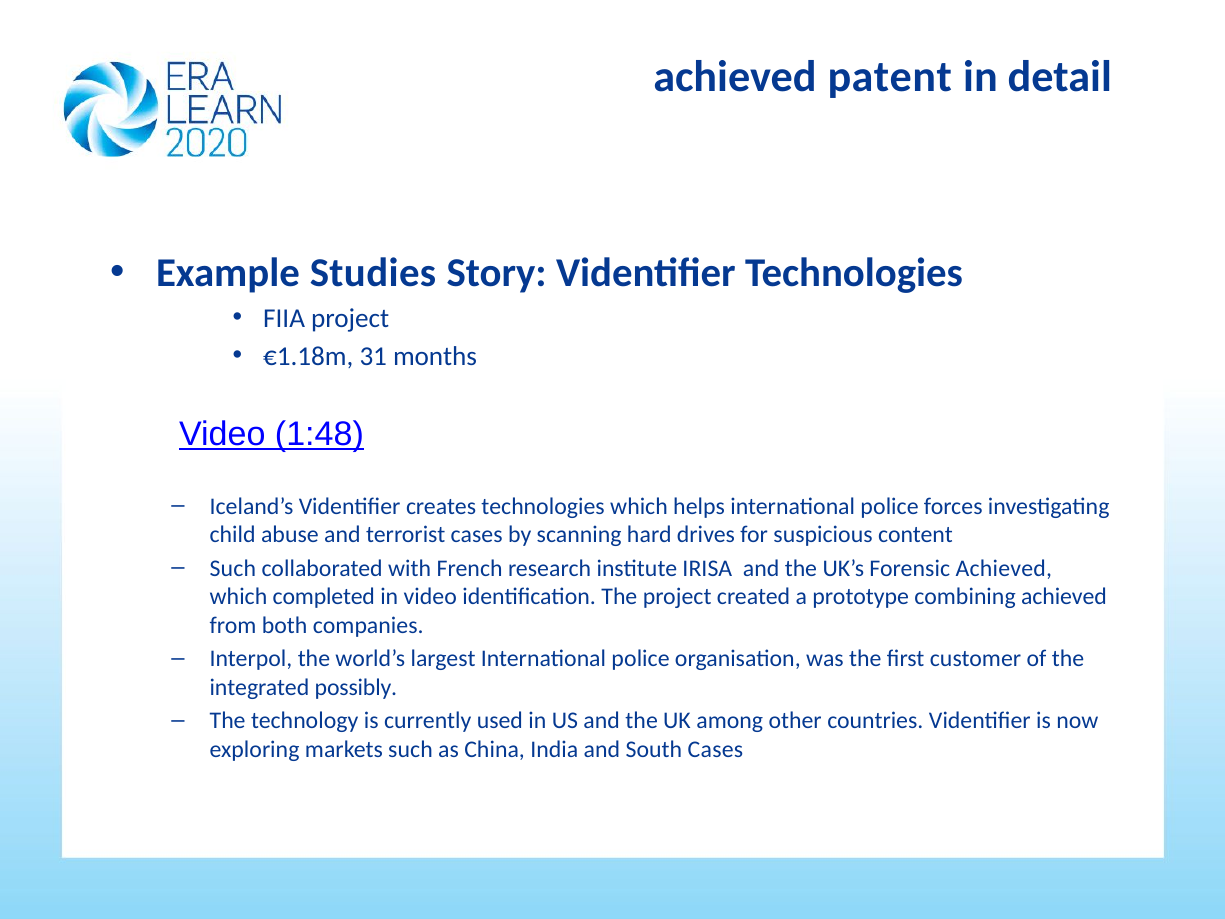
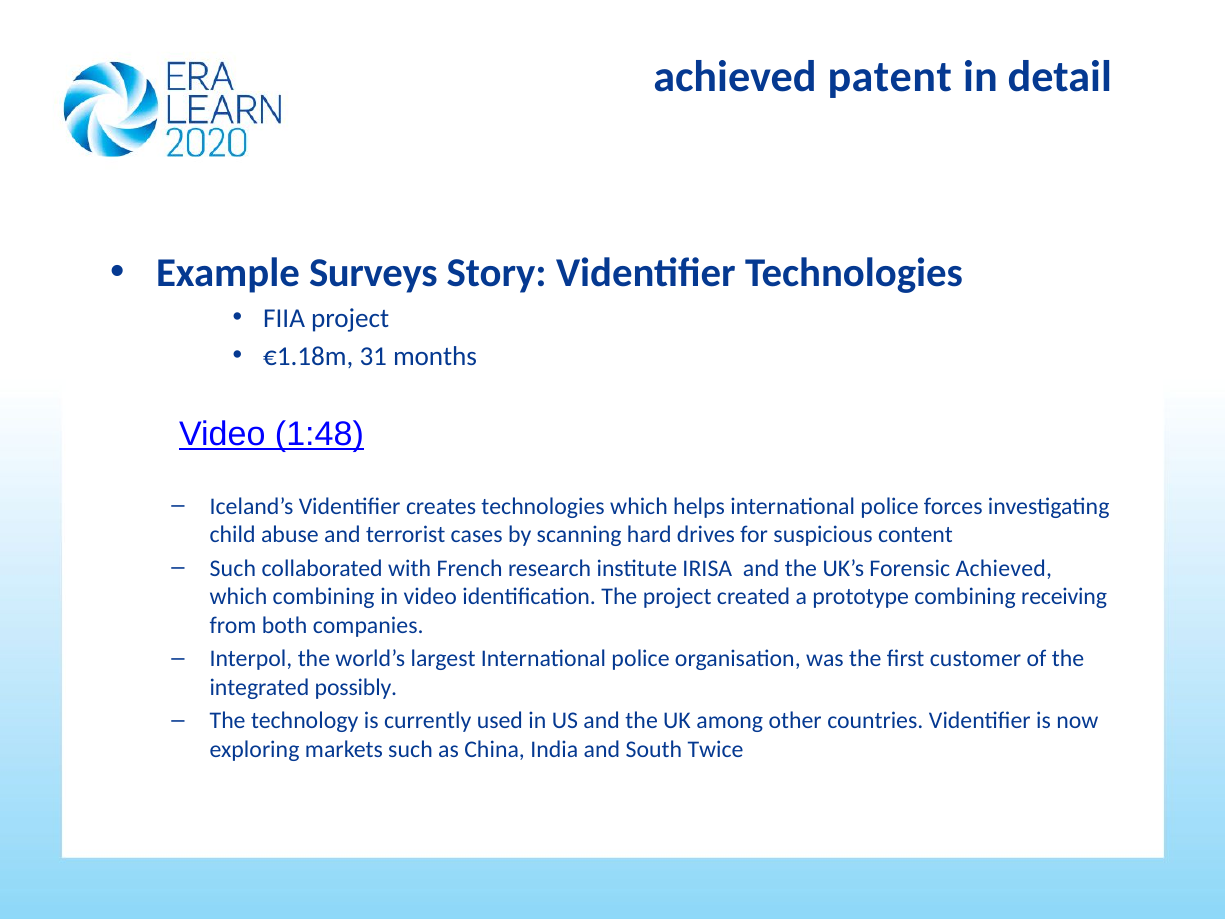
Studies: Studies -> Surveys
which completed: completed -> combining
combining achieved: achieved -> receiving
South Cases: Cases -> Twice
